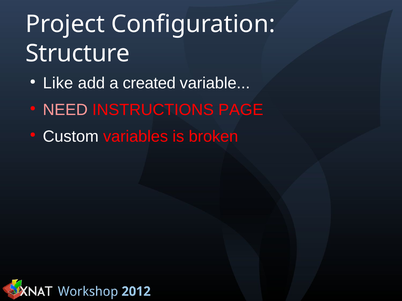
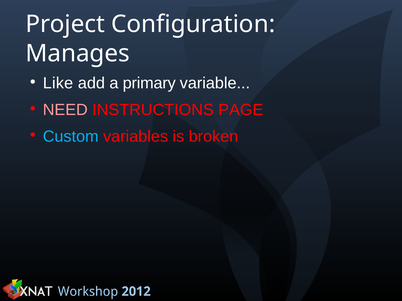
Structure: Structure -> Manages
created: created -> primary
Custom colour: white -> light blue
